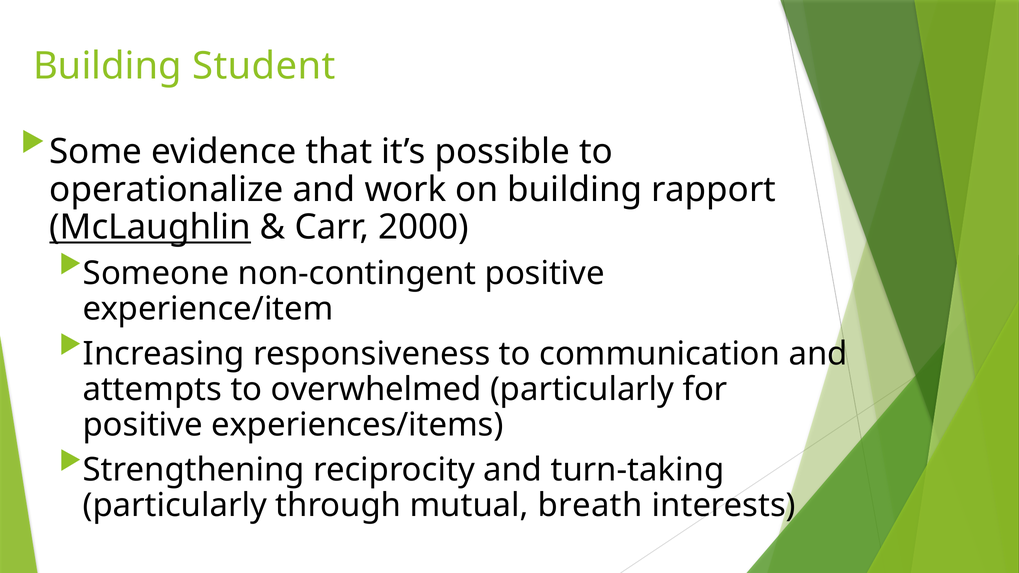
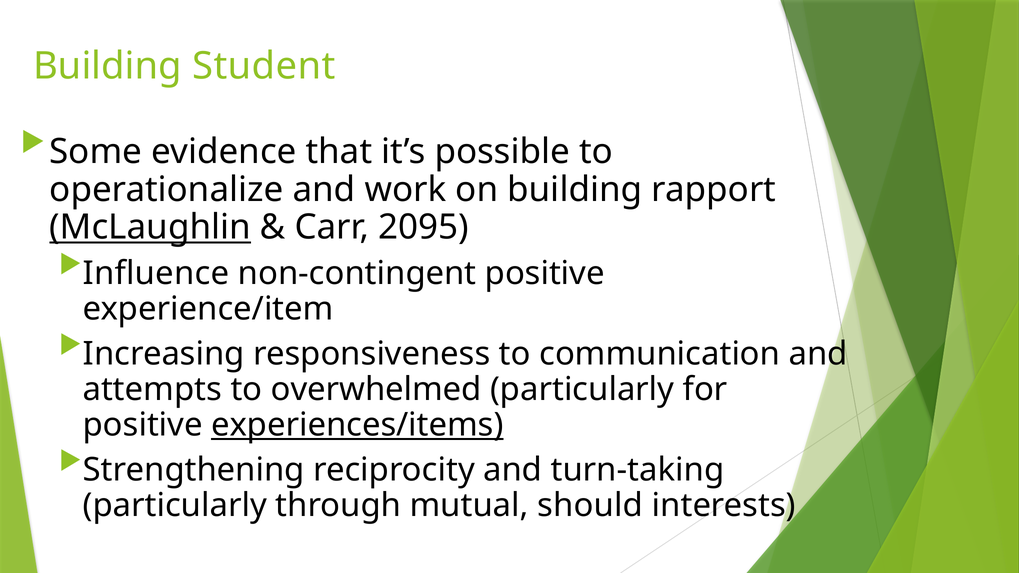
2000: 2000 -> 2095
Someone: Someone -> Influence
experiences/items underline: none -> present
breath: breath -> should
